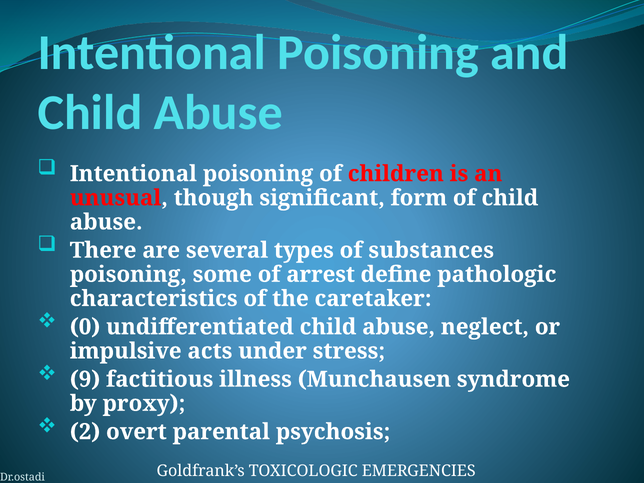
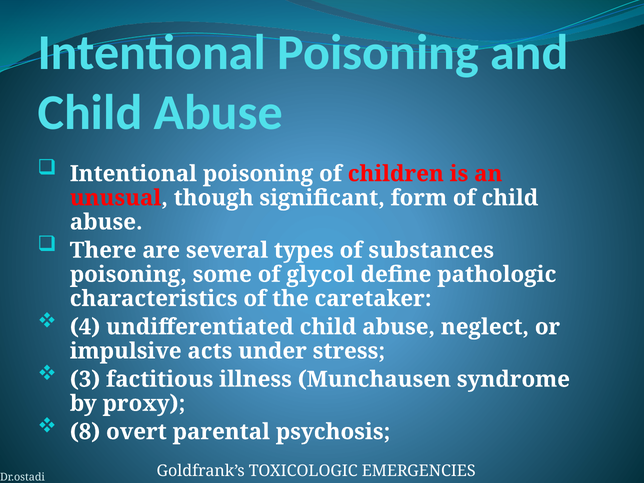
arrest: arrest -> glycol
0: 0 -> 4
9: 9 -> 3
2: 2 -> 8
